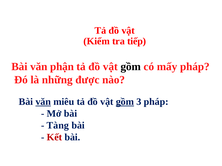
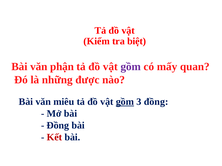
tiếp: tiếp -> biệt
gồm at (131, 67) colour: black -> purple
mấy pháp: pháp -> quan
văn at (43, 102) underline: present -> none
3 pháp: pháp -> đồng
Tàng at (58, 126): Tàng -> Đồng
